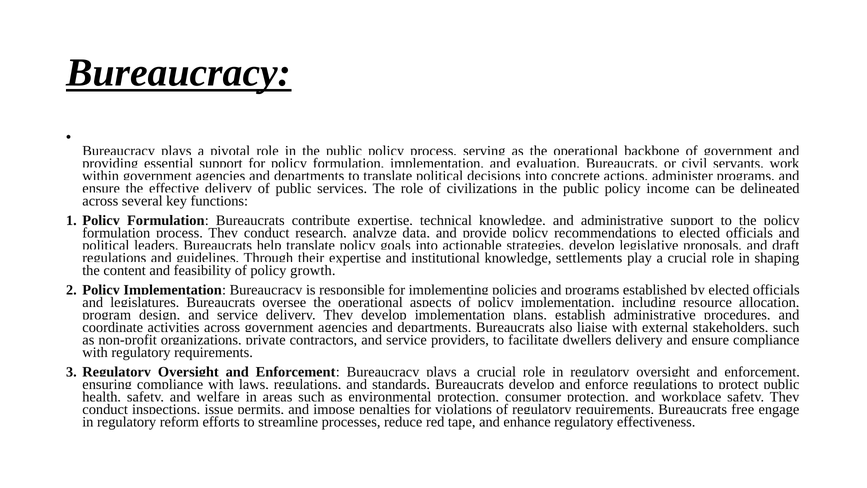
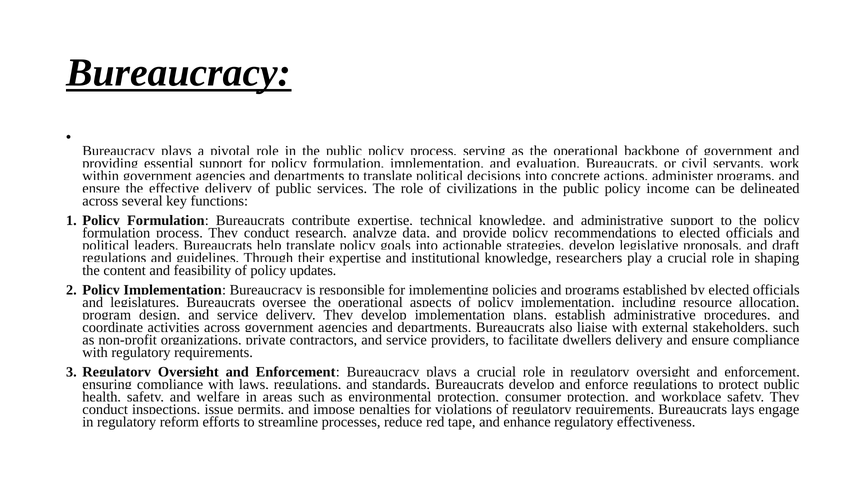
settlements: settlements -> researchers
growth: growth -> updates
free: free -> lays
